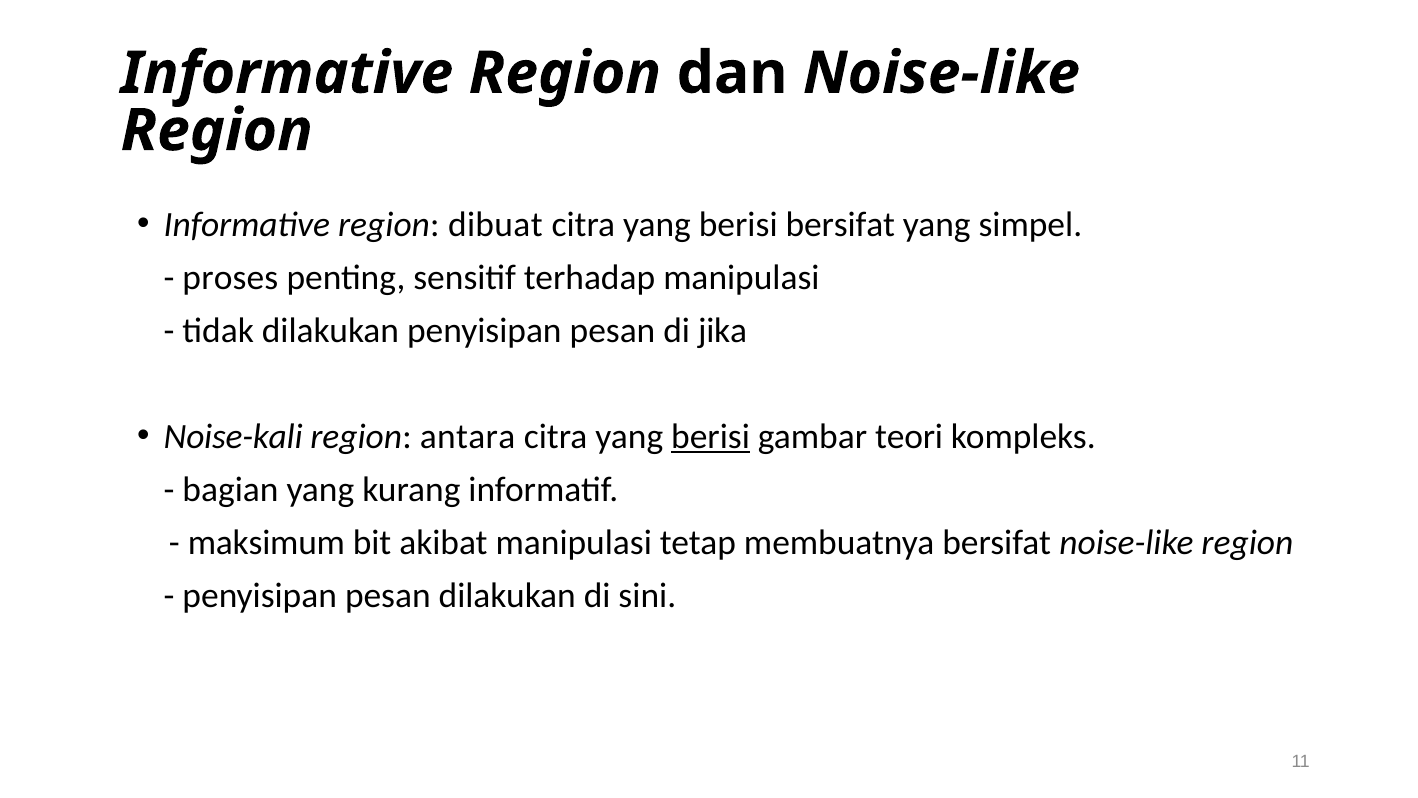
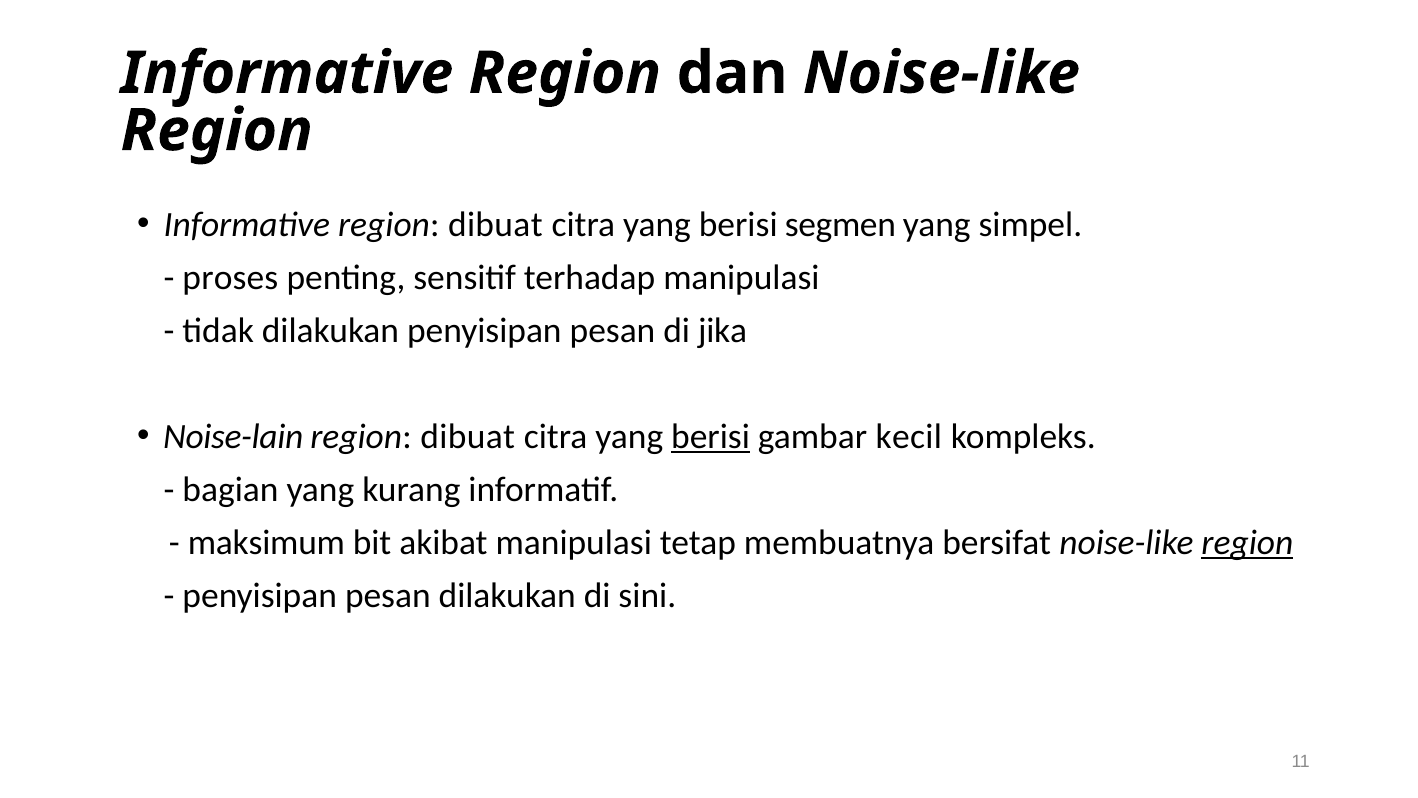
berisi bersifat: bersifat -> segmen
Noise-kali: Noise-kali -> Noise-lain
antara at (468, 436): antara -> dibuat
teori: teori -> kecil
region at (1247, 543) underline: none -> present
